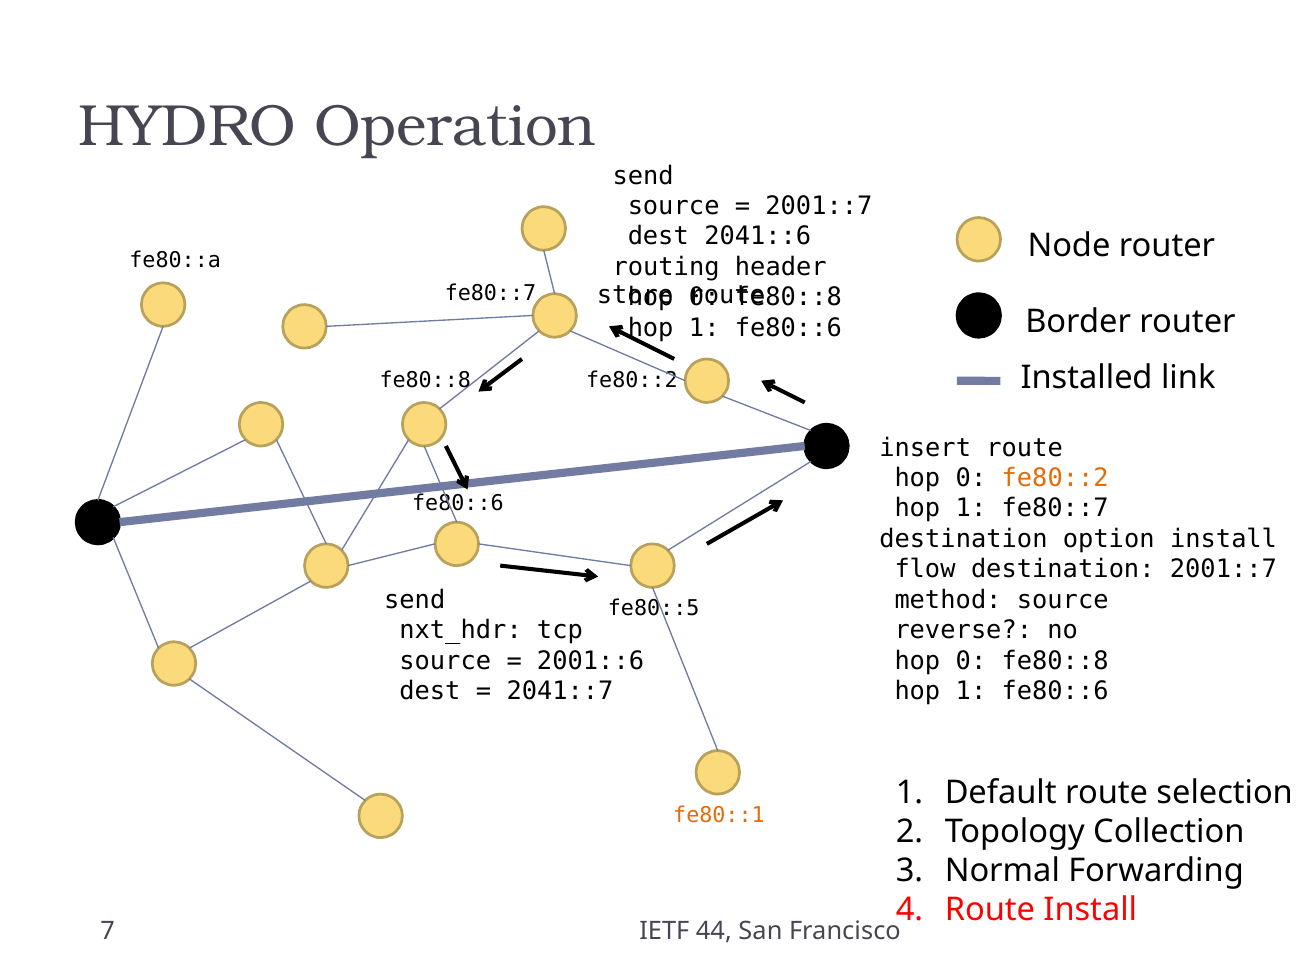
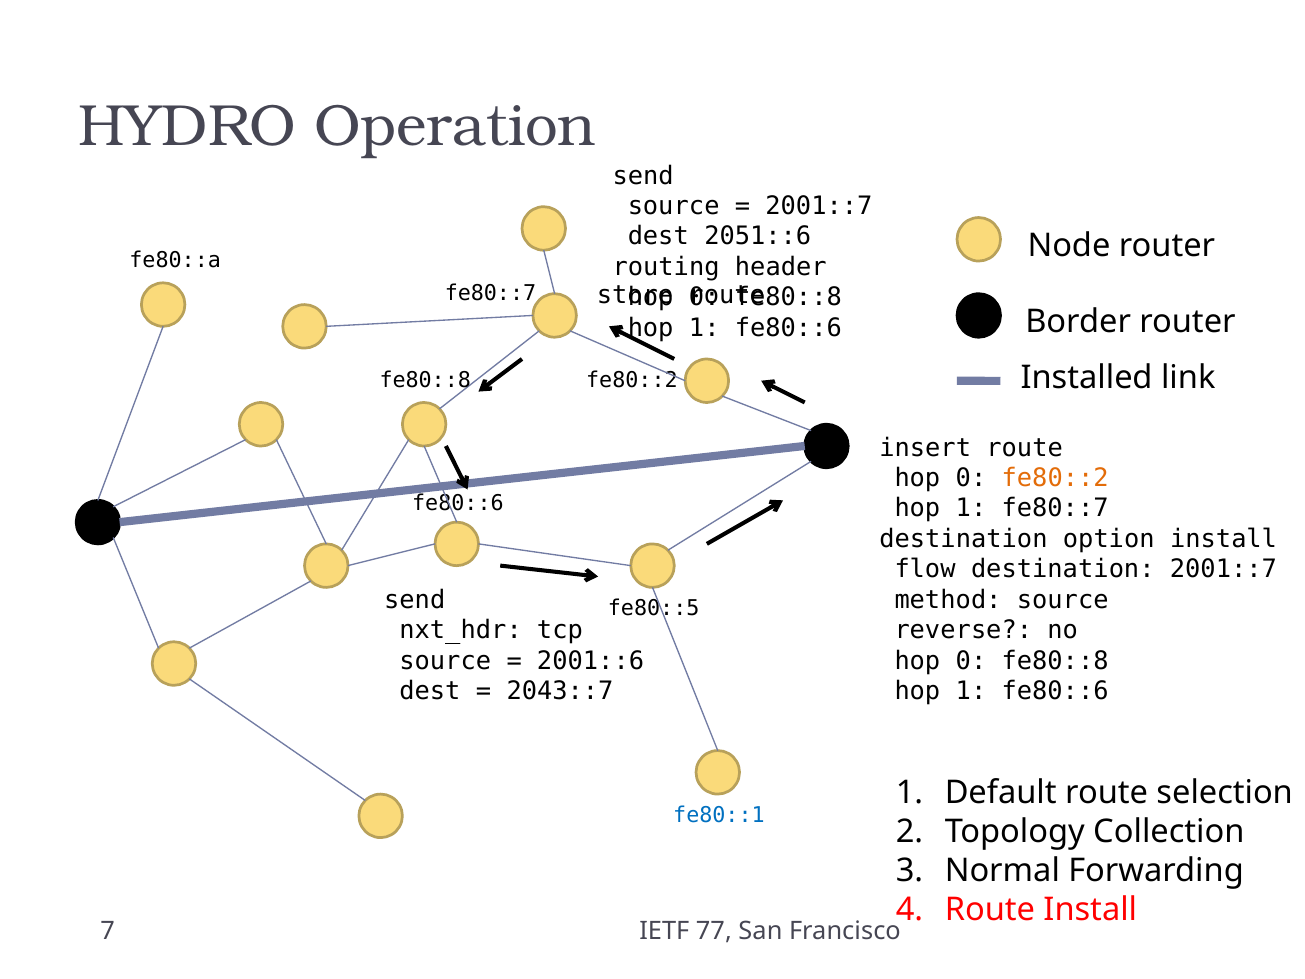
2041::6: 2041::6 -> 2051::6
2041::7: 2041::7 -> 2043::7
fe80::1 colour: orange -> blue
44: 44 -> 77
